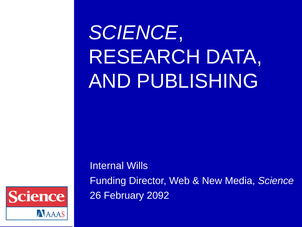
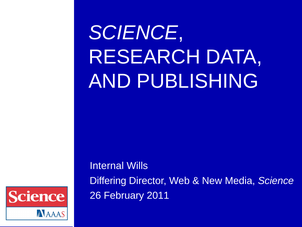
Funding: Funding -> Differing
2092: 2092 -> 2011
